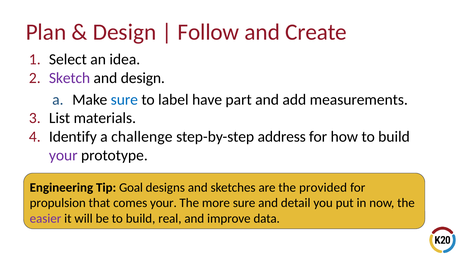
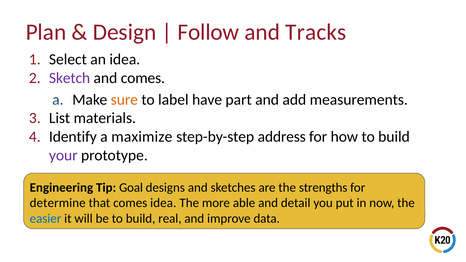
Create: Create -> Tracks
and design: design -> comes
sure at (124, 100) colour: blue -> orange
challenge: challenge -> maximize
provided: provided -> strengths
propulsion: propulsion -> determine
comes your: your -> idea
more sure: sure -> able
easier colour: purple -> blue
